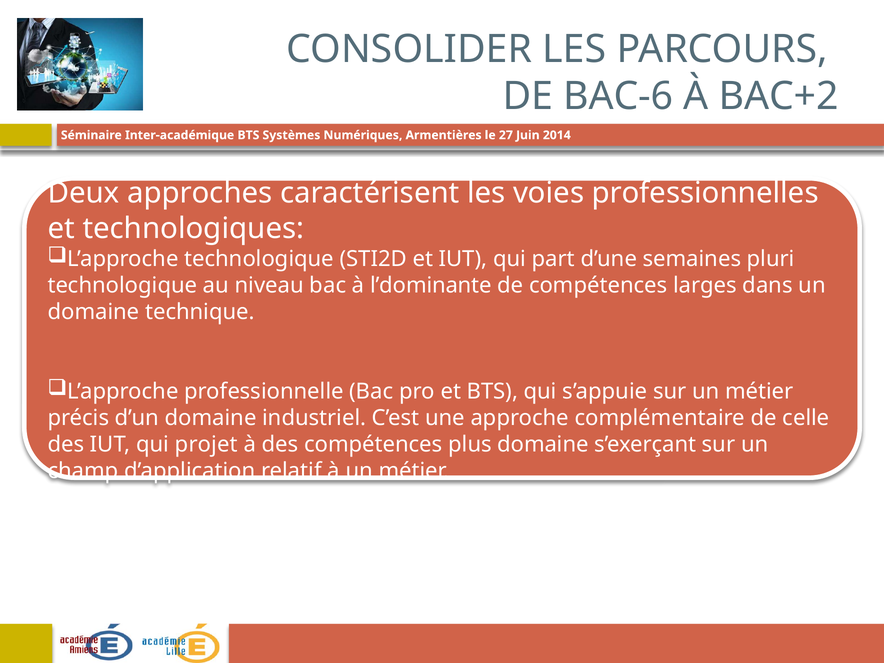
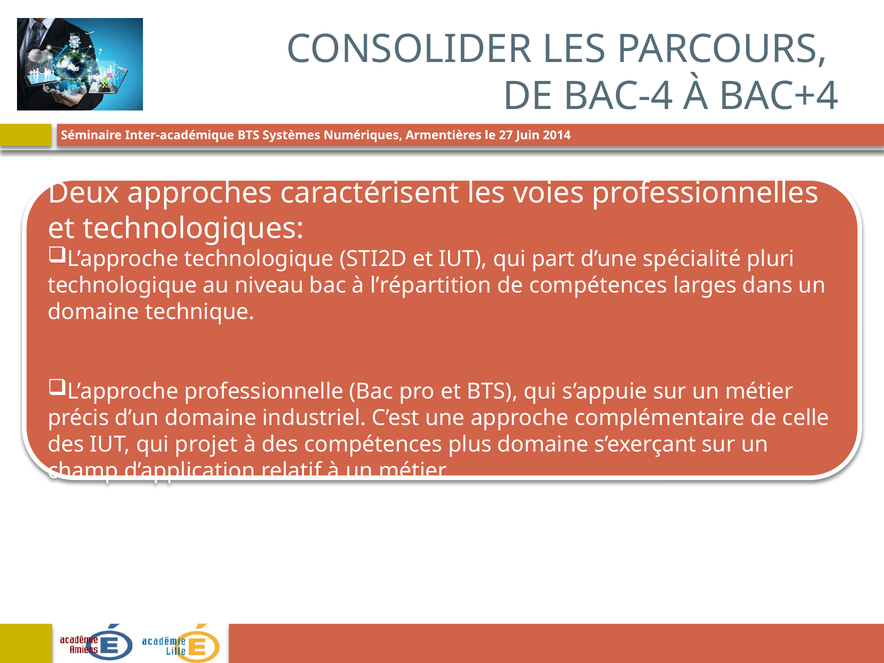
BAC-6: BAC-6 -> BAC-4
BAC+2: BAC+2 -> BAC+4
semaines: semaines -> spécialité
l’dominante: l’dominante -> l’répartition
